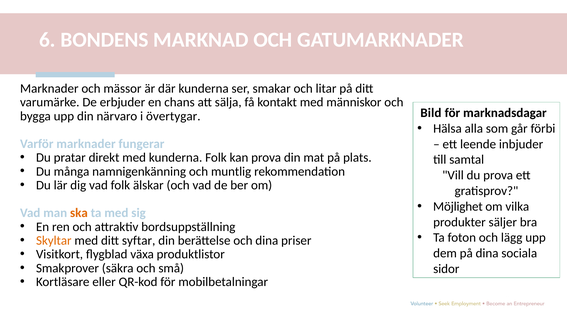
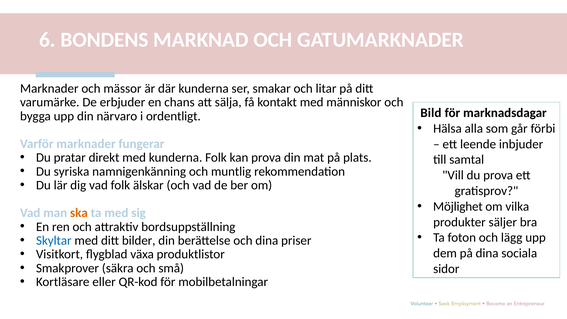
övertygar: övertygar -> ordentligt
många: många -> syriska
Skyltar colour: orange -> blue
syftar: syftar -> bilder
